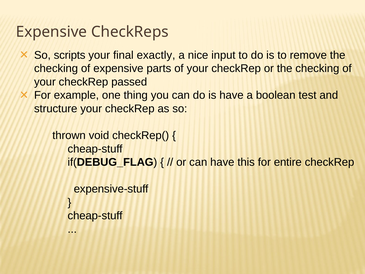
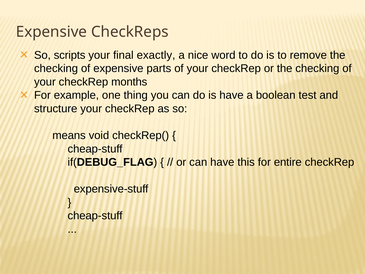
input: input -> word
passed: passed -> months
thrown: thrown -> means
